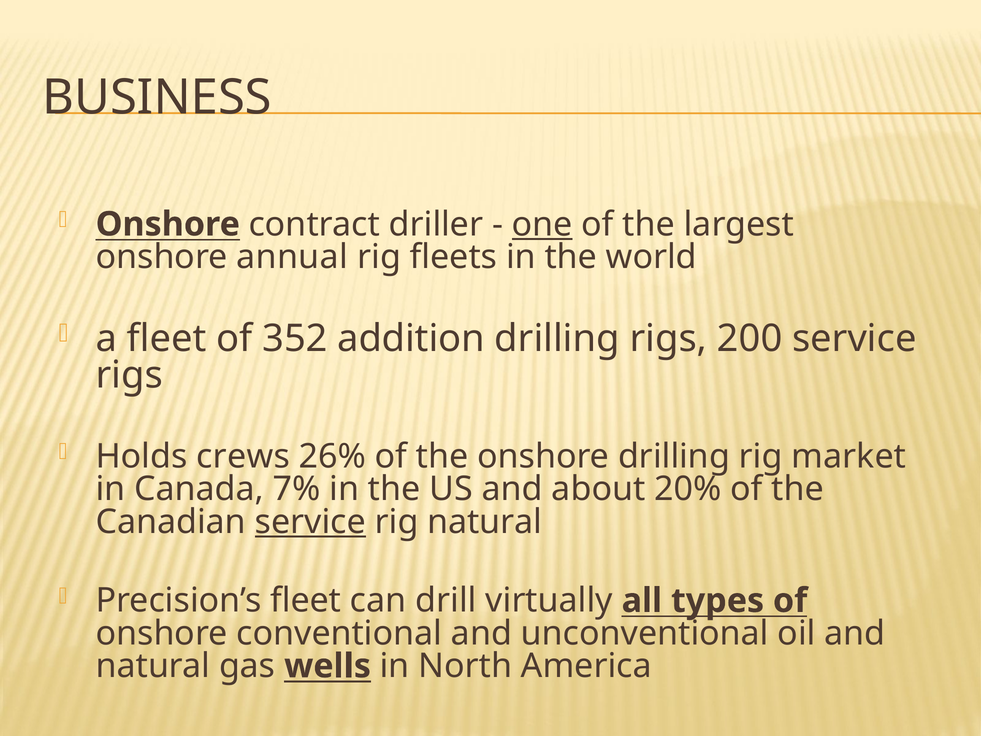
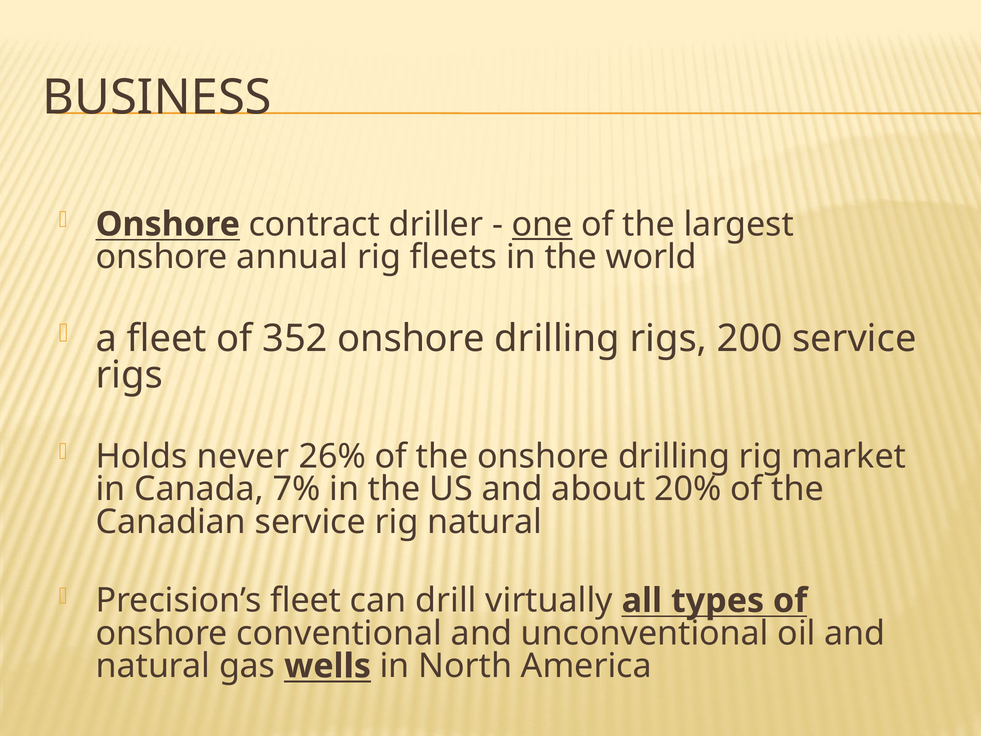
352 addition: addition -> onshore
crews: crews -> never
service at (310, 522) underline: present -> none
